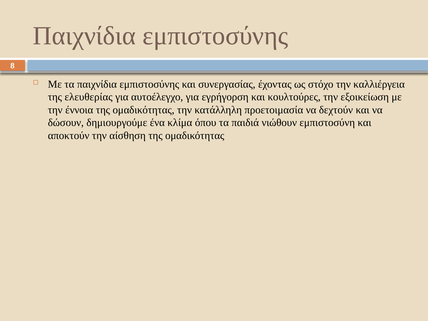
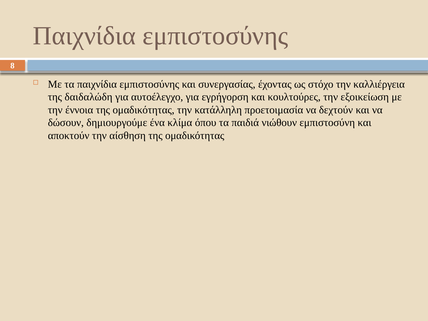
ελευθερίας: ελευθερίας -> δαιδαλώδη
